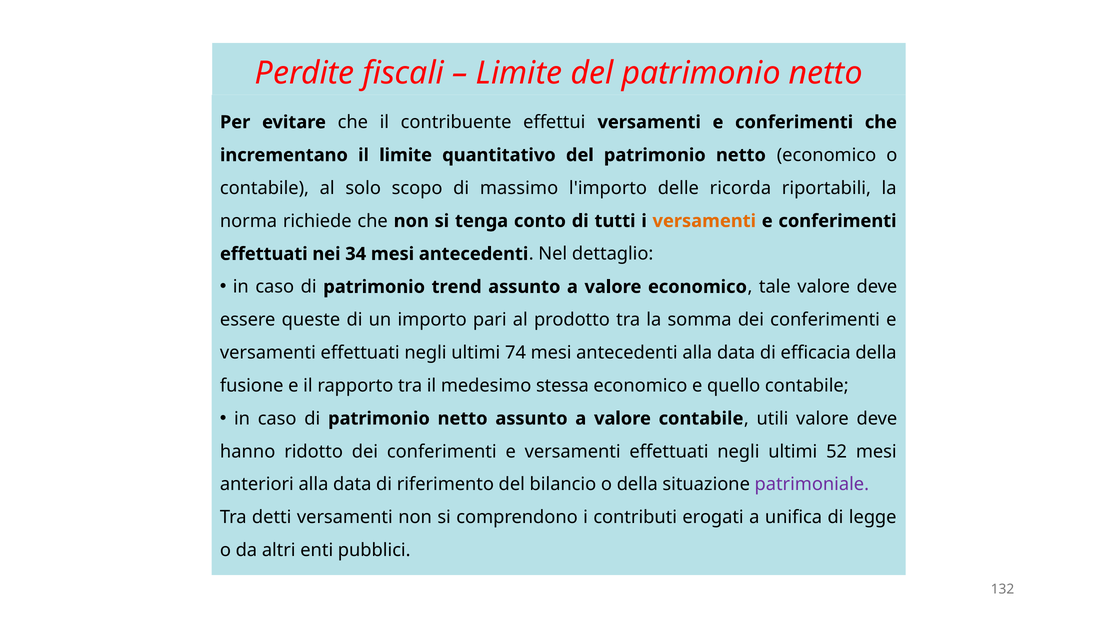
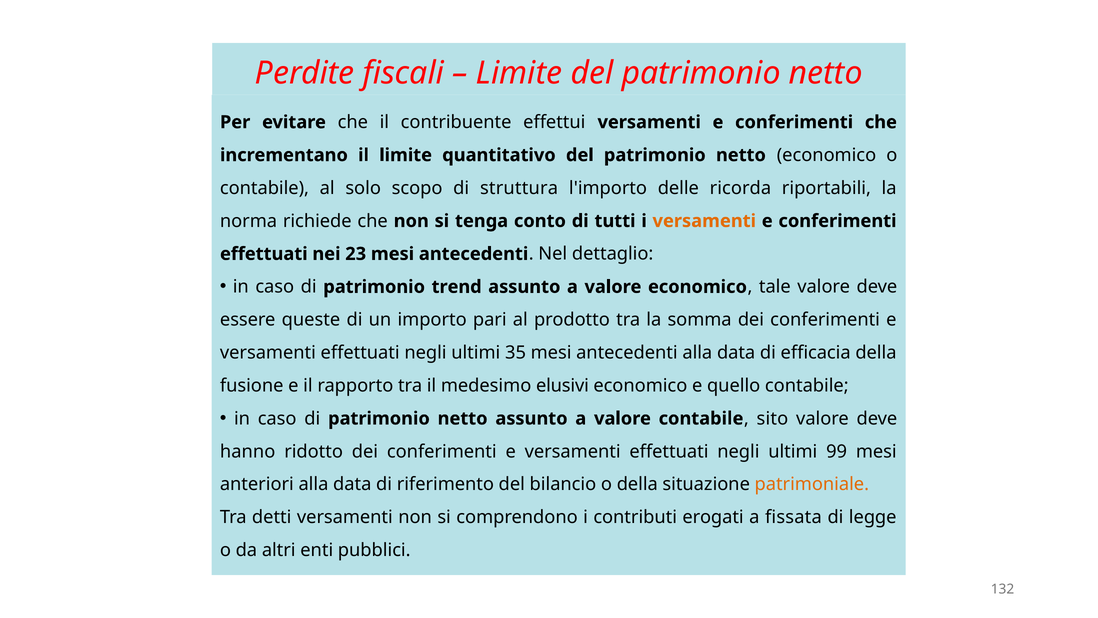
massimo: massimo -> struttura
34: 34 -> 23
74: 74 -> 35
stessa: stessa -> elusivi
utili: utili -> sito
52: 52 -> 99
patrimoniale colour: purple -> orange
unifica: unifica -> fissata
